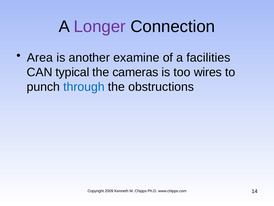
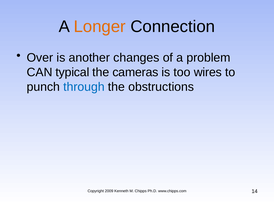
Longer colour: purple -> orange
Area: Area -> Over
examine: examine -> changes
facilities: facilities -> problem
